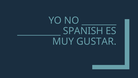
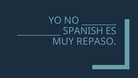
GUSTAR: GUSTAR -> REPASO
